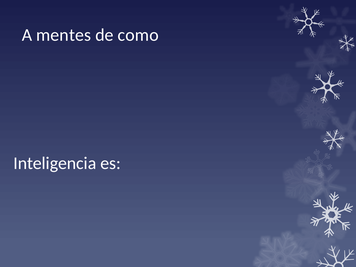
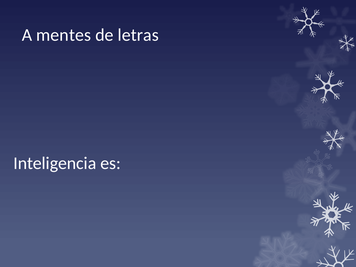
como: como -> letras
